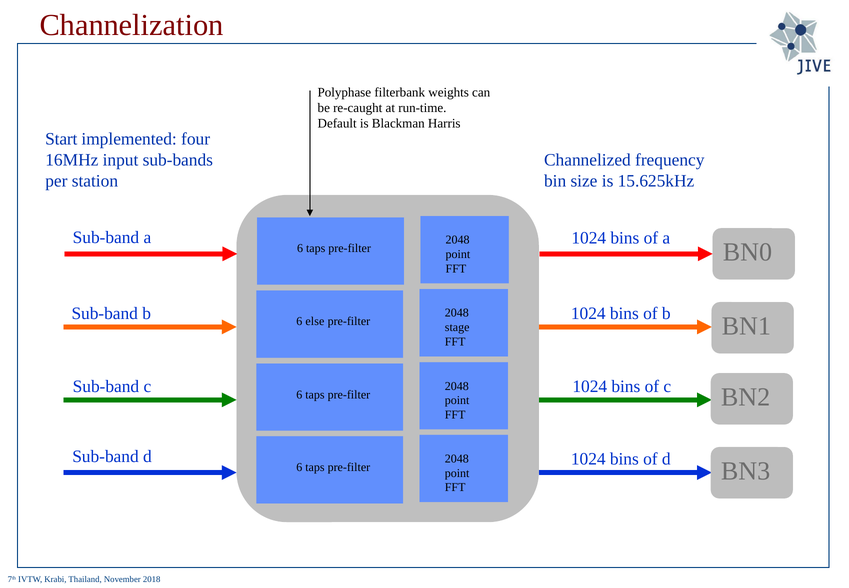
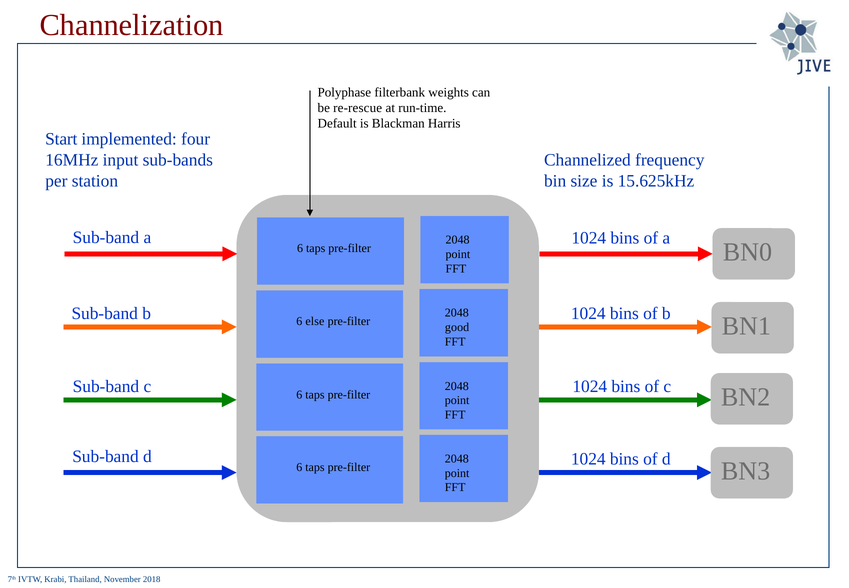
re-caught: re-caught -> re-rescue
stage: stage -> good
